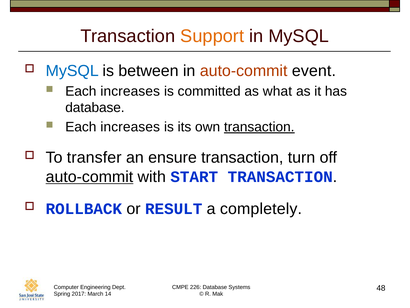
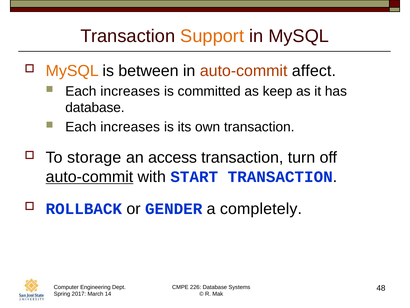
MySQL at (72, 71) colour: blue -> orange
event: event -> affect
what: what -> keep
transaction at (259, 127) underline: present -> none
transfer: transfer -> storage
ensure: ensure -> access
RESULT: RESULT -> GENDER
